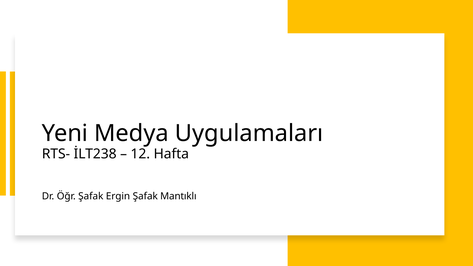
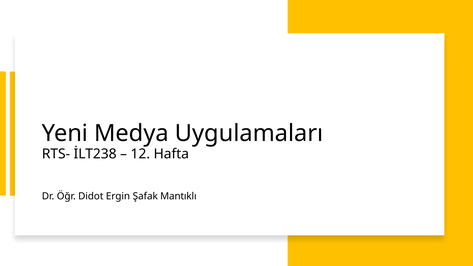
Öğr Şafak: Şafak -> Didot
